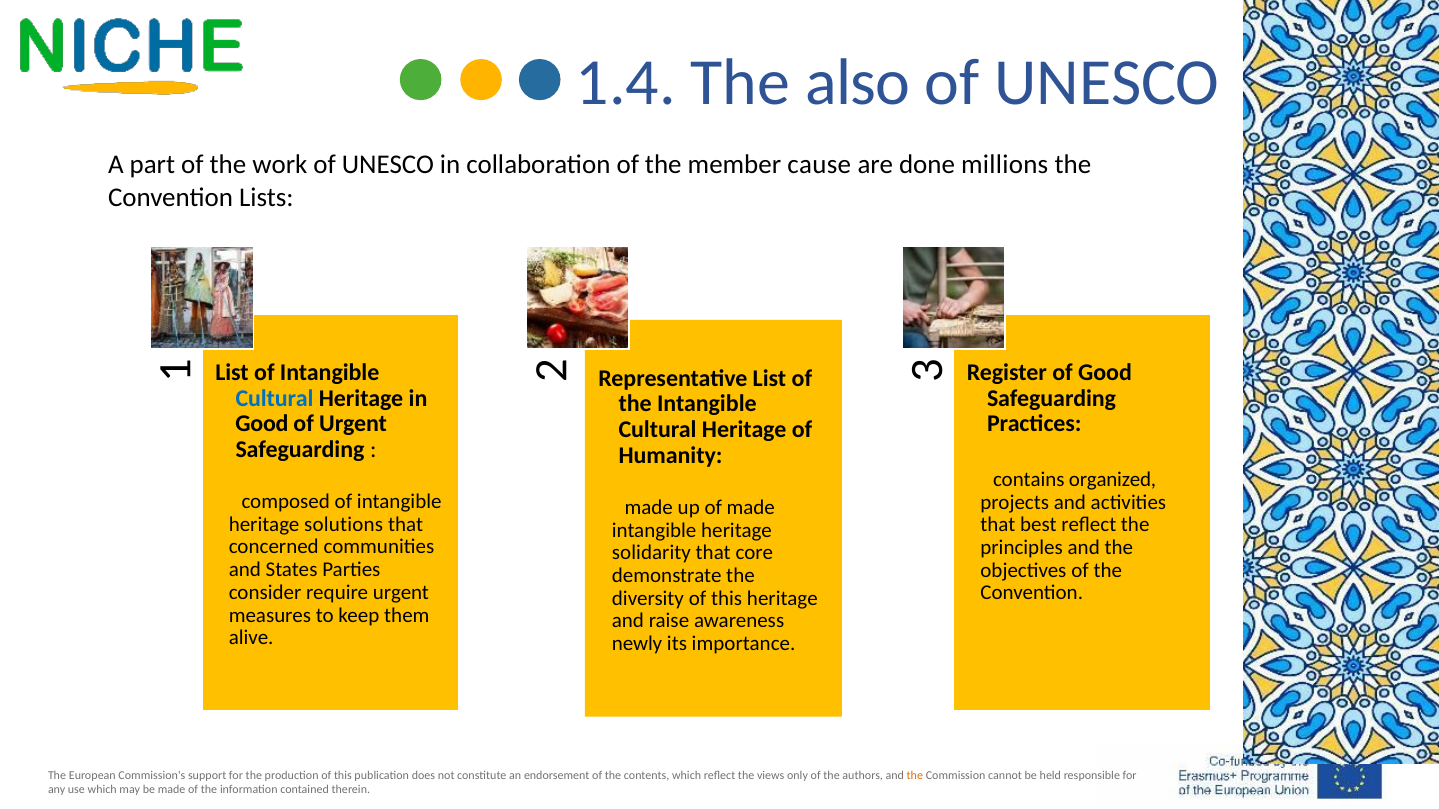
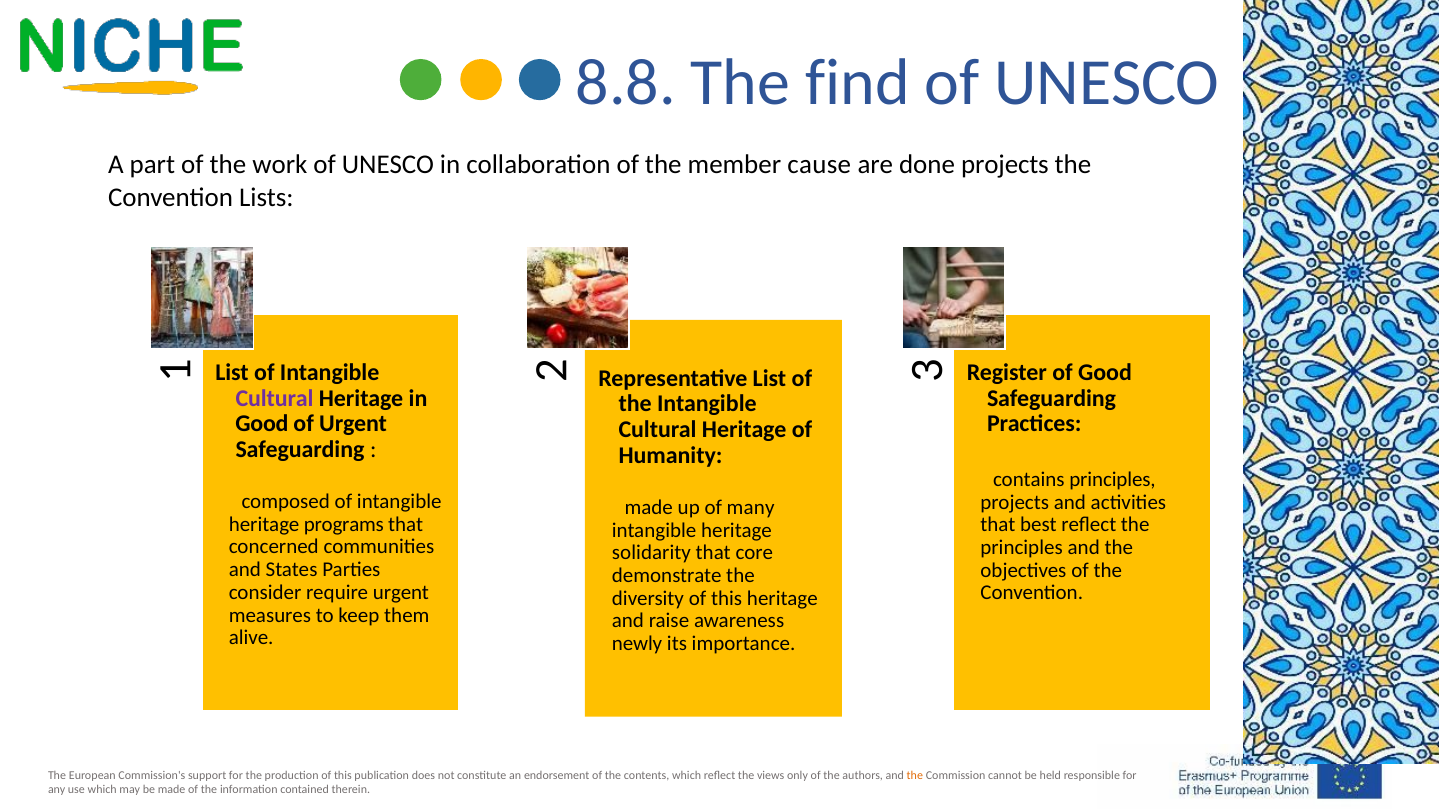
1.4: 1.4 -> 8.8
also: also -> find
done millions: millions -> projects
Cultural at (275, 398) colour: blue -> purple
organized at (1113, 480): organized -> principles
of made: made -> many
solutions: solutions -> programs
